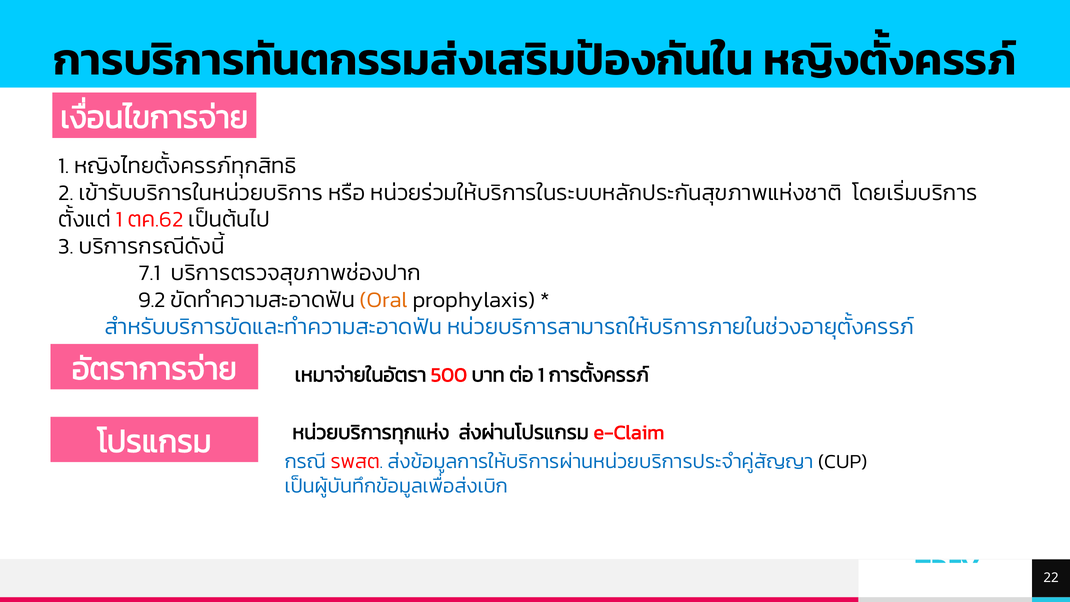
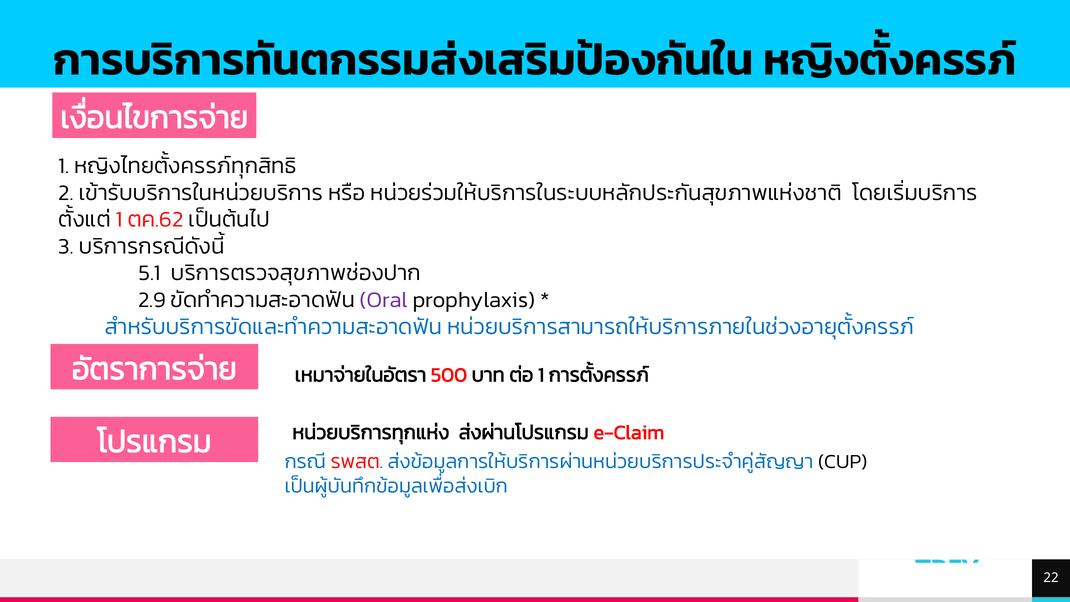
7.1: 7.1 -> 5.1
9.2: 9.2 -> 2.9
Oral colour: orange -> purple
